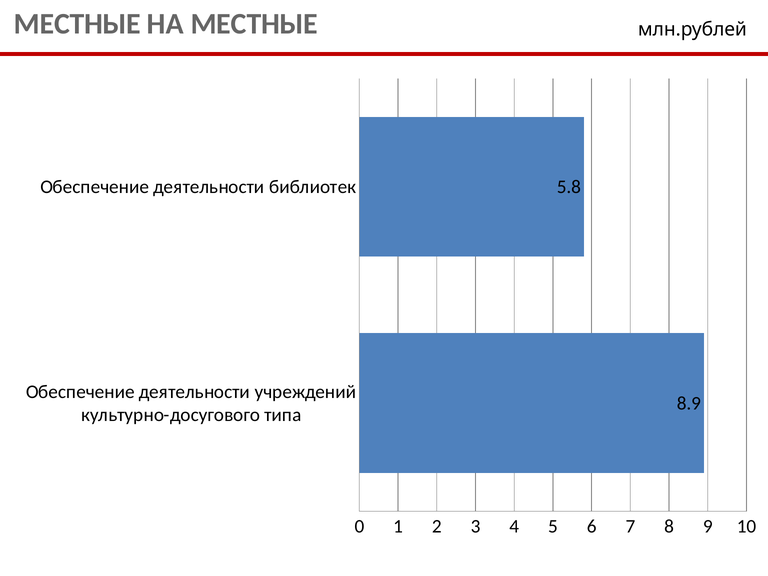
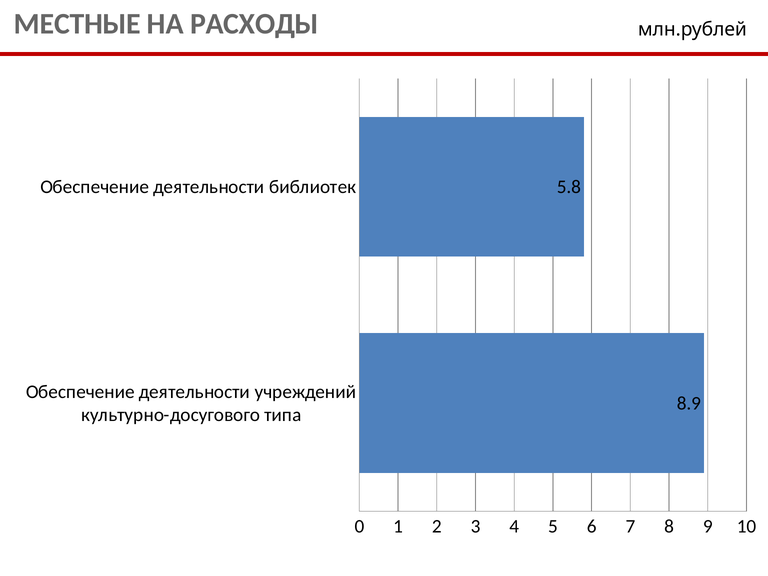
НА МЕСТНЫЕ: МЕСТНЫЕ -> РАСХОДЫ
